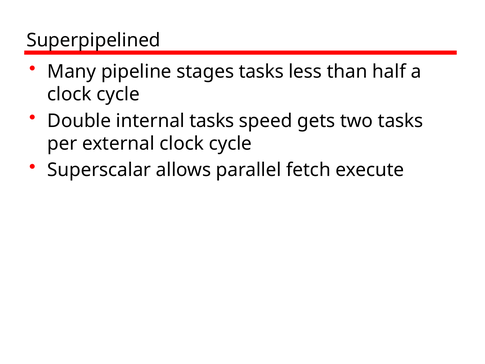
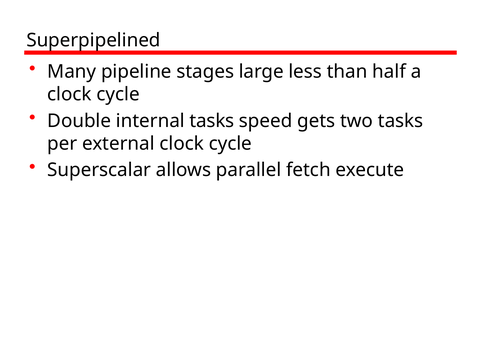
stages tasks: tasks -> large
